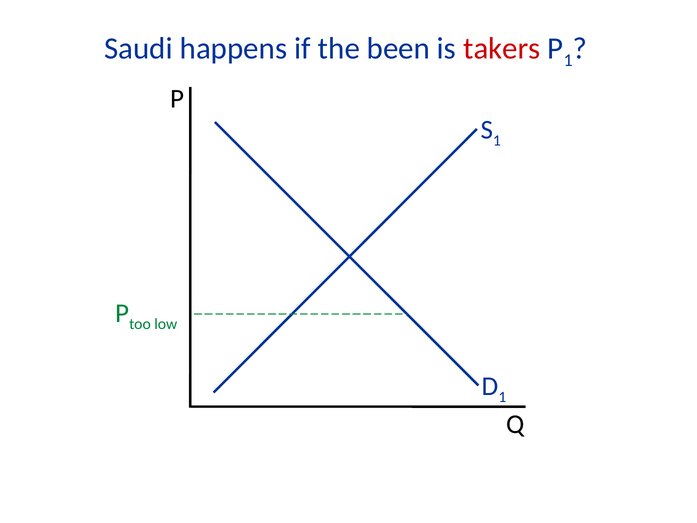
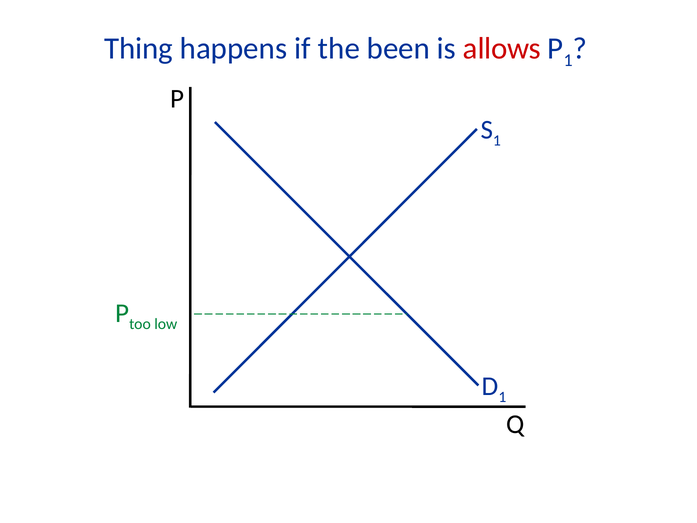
Saudi: Saudi -> Thing
takers: takers -> allows
